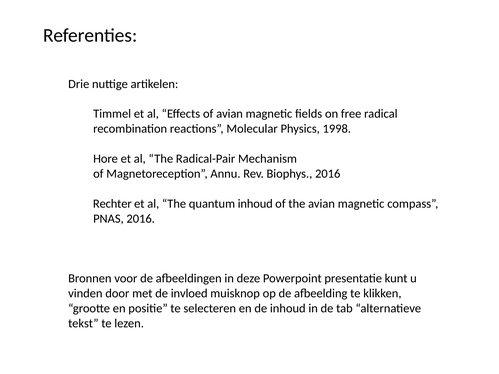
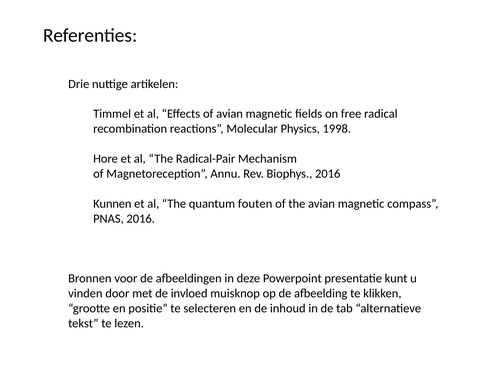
Rechter: Rechter -> Kunnen
quantum inhoud: inhoud -> fouten
